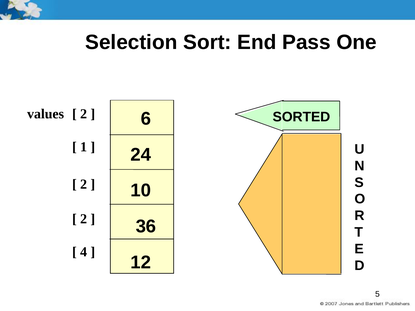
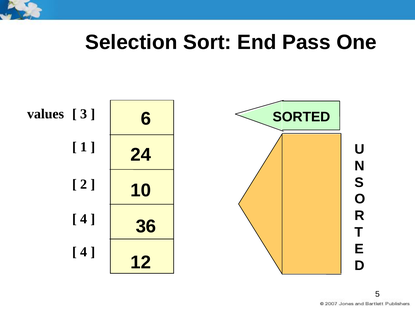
2 at (84, 114): 2 -> 3
2 at (84, 219): 2 -> 4
